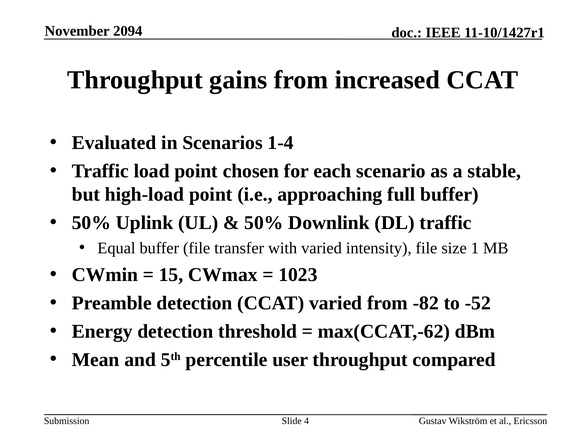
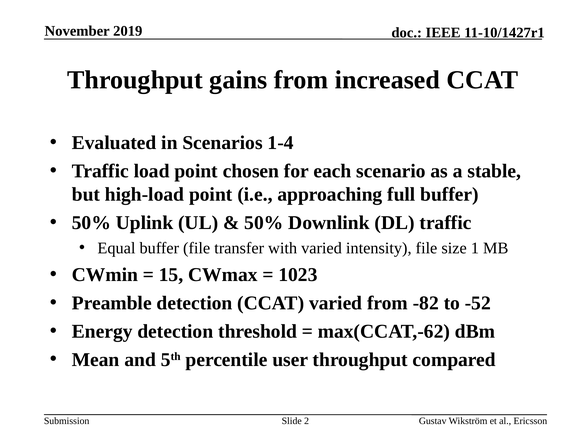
2094: 2094 -> 2019
4: 4 -> 2
